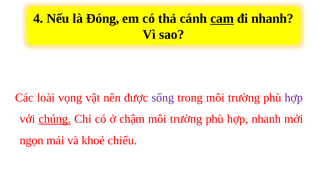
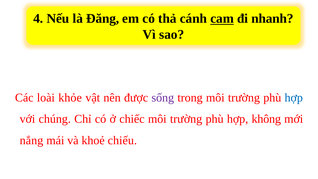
Đóng: Đóng -> Đăng
vọng: vọng -> khỏe
hợp at (294, 98) colour: purple -> blue
chúng underline: present -> none
chậm: chậm -> chiếc
hợp nhanh: nhanh -> không
ngọn: ngọn -> nắng
